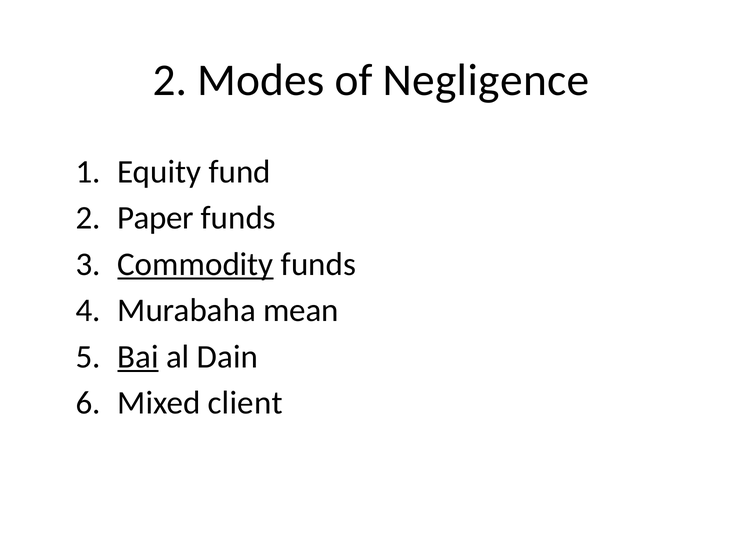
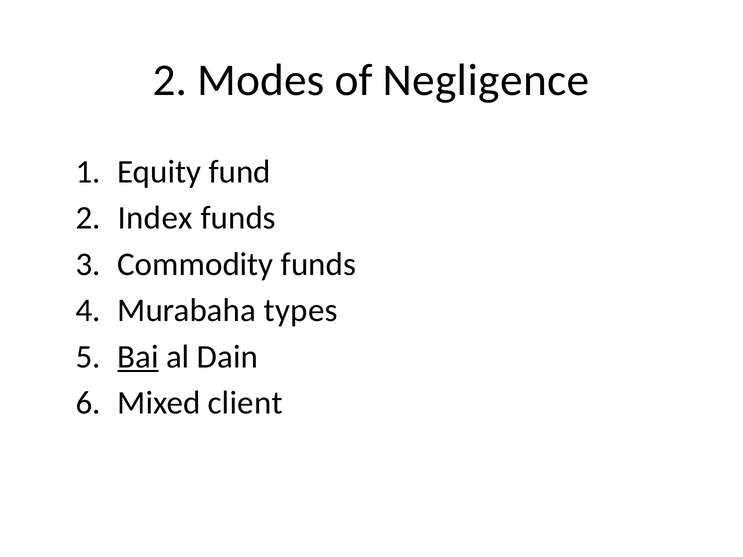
Paper: Paper -> Index
Commodity underline: present -> none
mean: mean -> types
